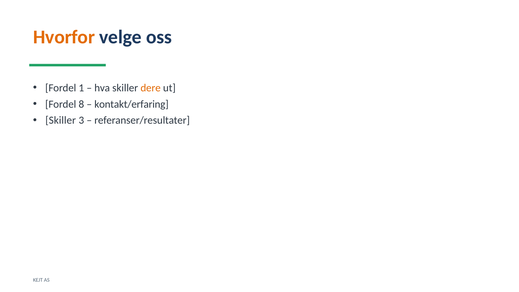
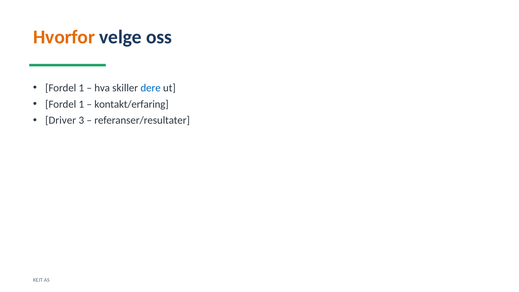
dere colour: orange -> blue
8 at (81, 104): 8 -> 1
Skiller at (61, 120): Skiller -> Driver
